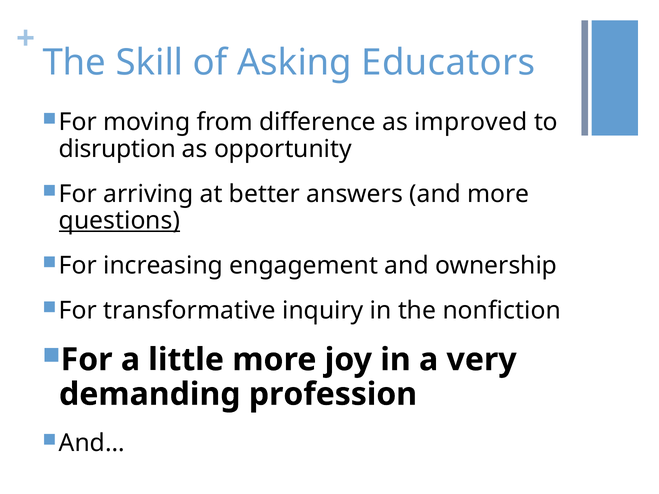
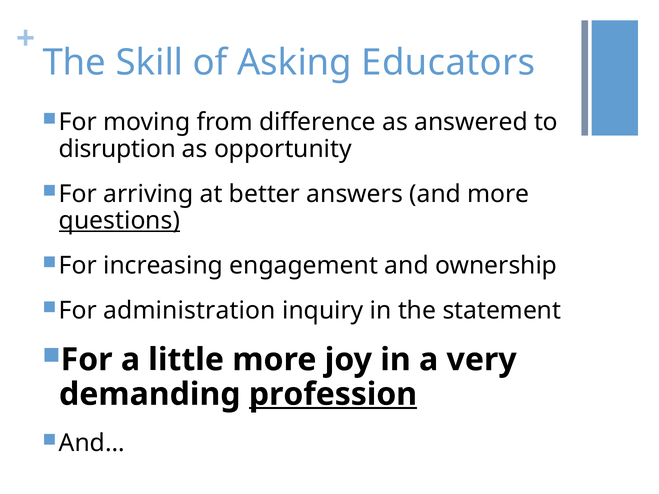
improved: improved -> answered
transformative: transformative -> administration
nonfiction: nonfiction -> statement
profession underline: none -> present
